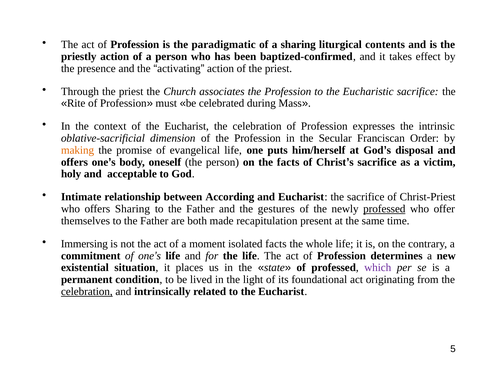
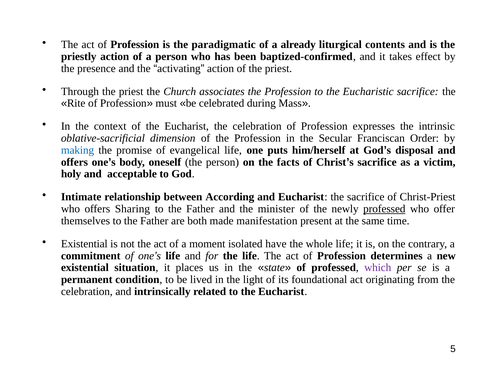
a sharing: sharing -> already
making colour: orange -> blue
gestures: gestures -> minister
recapitulation: recapitulation -> manifestation
Immersing at (84, 244): Immersing -> Existential
isolated facts: facts -> have
celebration at (87, 292) underline: present -> none
